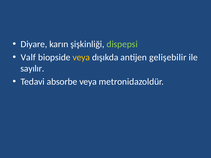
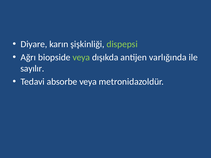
Valf: Valf -> Ağrı
veya at (81, 57) colour: yellow -> light green
gelişebilir: gelişebilir -> varlığında
